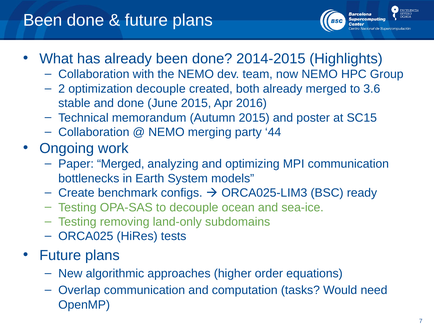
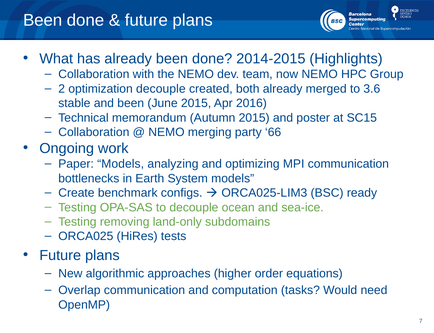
and done: done -> been
44: 44 -> 66
Paper Merged: Merged -> Models
